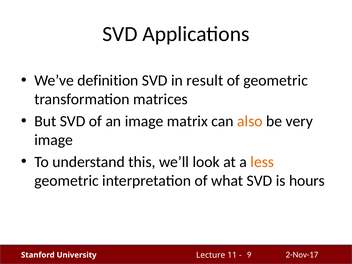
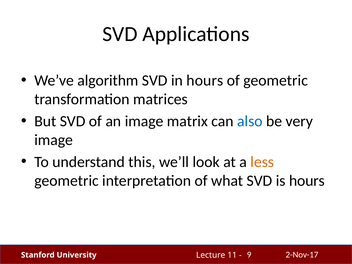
definition: definition -> algorithm
in result: result -> hours
also colour: orange -> blue
